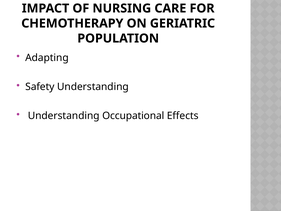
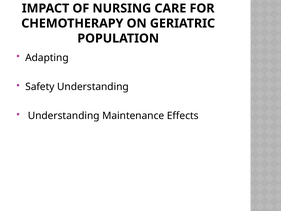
Occupational: Occupational -> Maintenance
